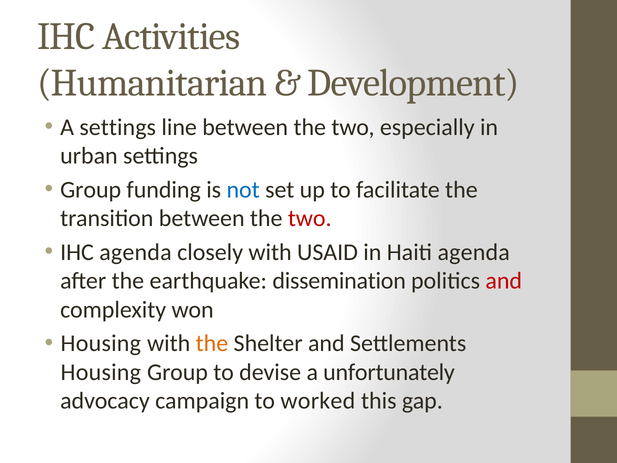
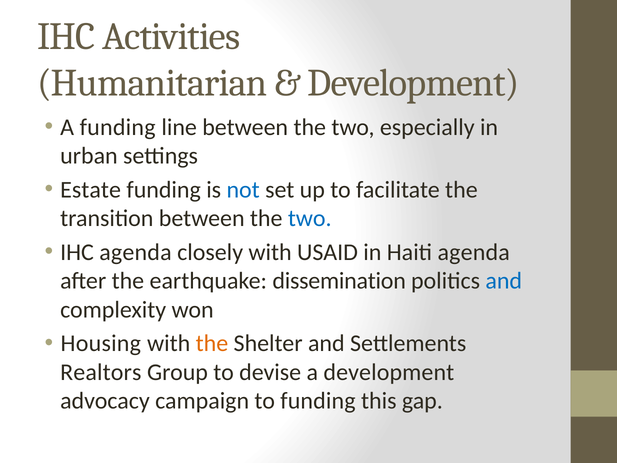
A settings: settings -> funding
Group at (91, 190): Group -> Estate
two at (310, 218) colour: red -> blue
and at (504, 281) colour: red -> blue
Housing at (101, 372): Housing -> Realtors
a unfortunately: unfortunately -> development
to worked: worked -> funding
